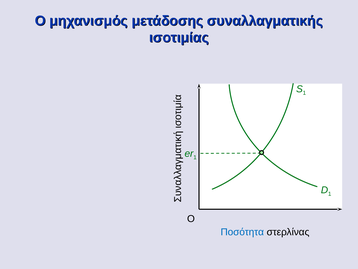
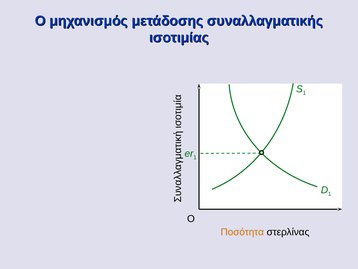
Ποσότητα colour: blue -> orange
